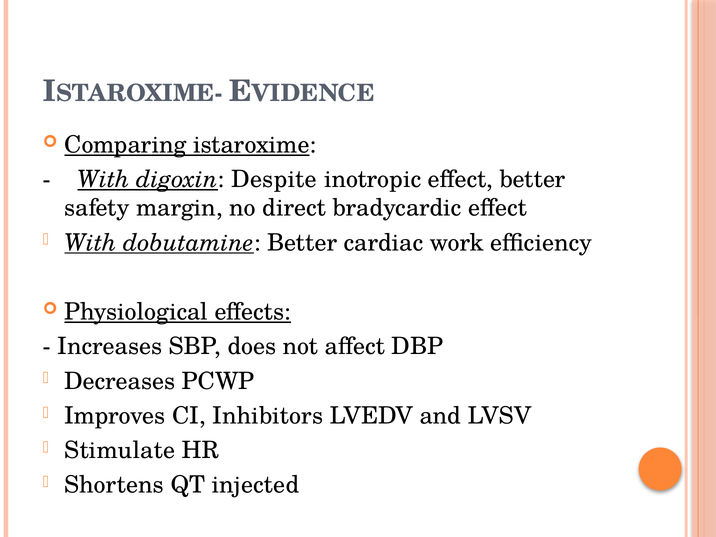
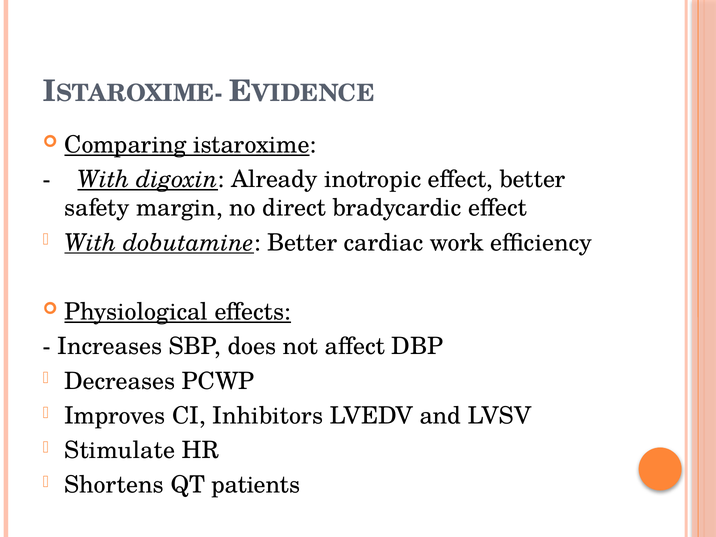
Despite: Despite -> Already
injected: injected -> patients
